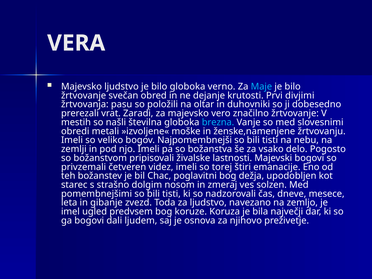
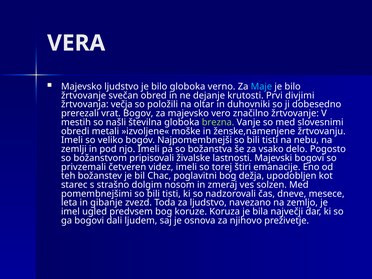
pasu: pasu -> večja
vrat Zaradi: Zaradi -> Bogov
brezna colour: light blue -> light green
